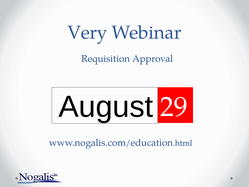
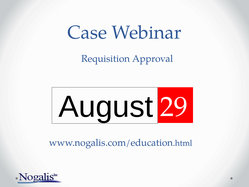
Very: Very -> Case
